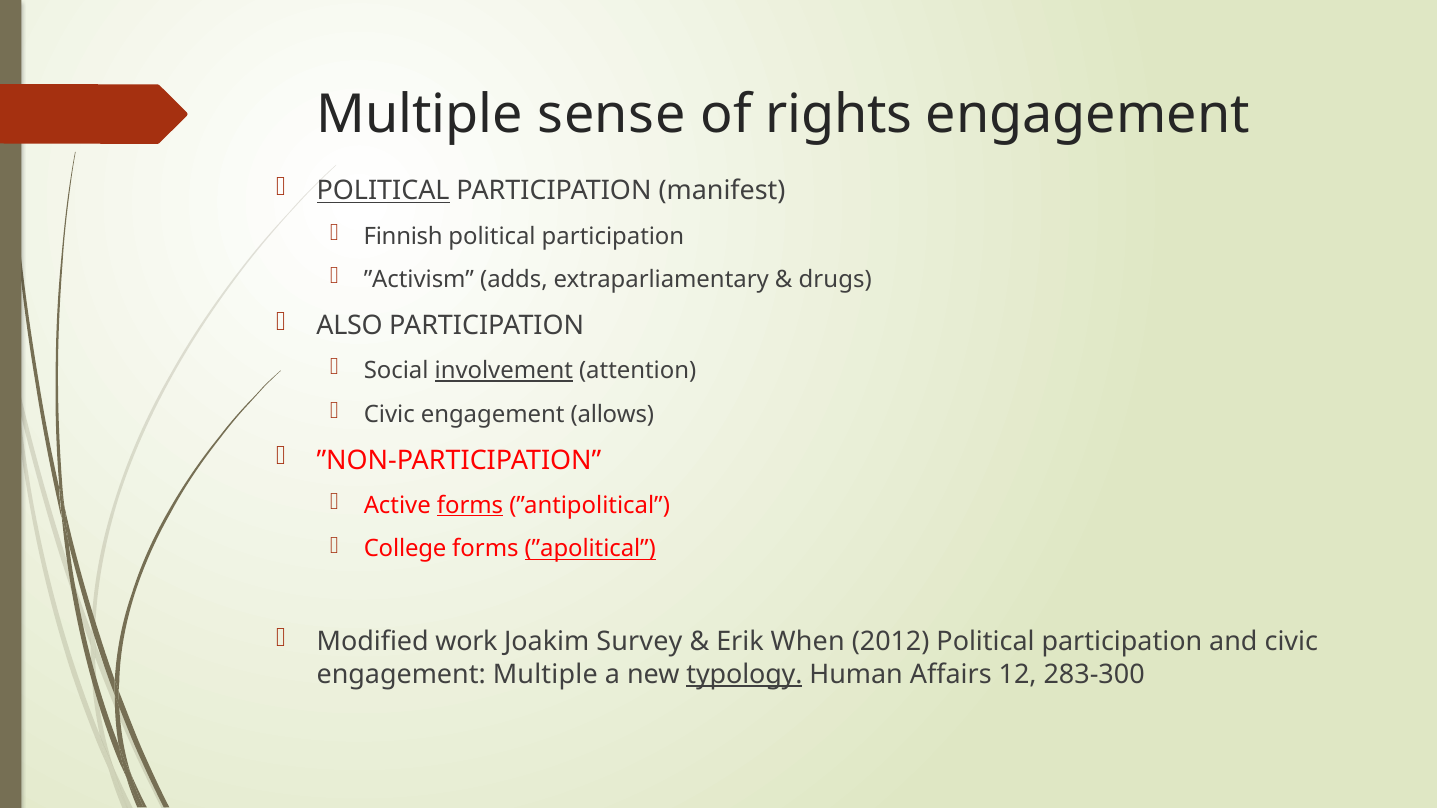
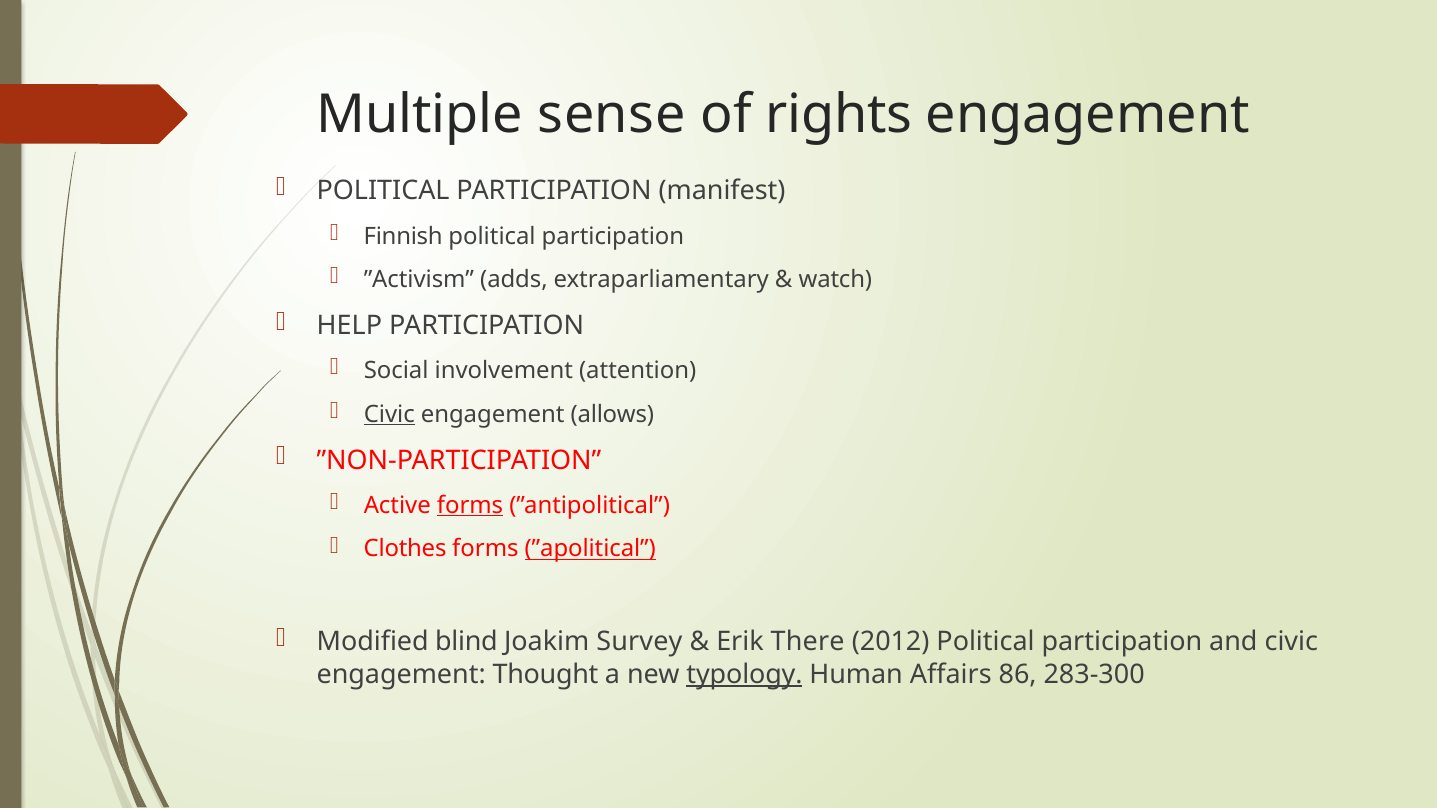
POLITICAL at (383, 191) underline: present -> none
drugs: drugs -> watch
ALSO: ALSO -> HELP
involvement underline: present -> none
Civic at (389, 415) underline: none -> present
College: College -> Clothes
work: work -> blind
When: When -> There
engagement Multiple: Multiple -> Thought
12: 12 -> 86
